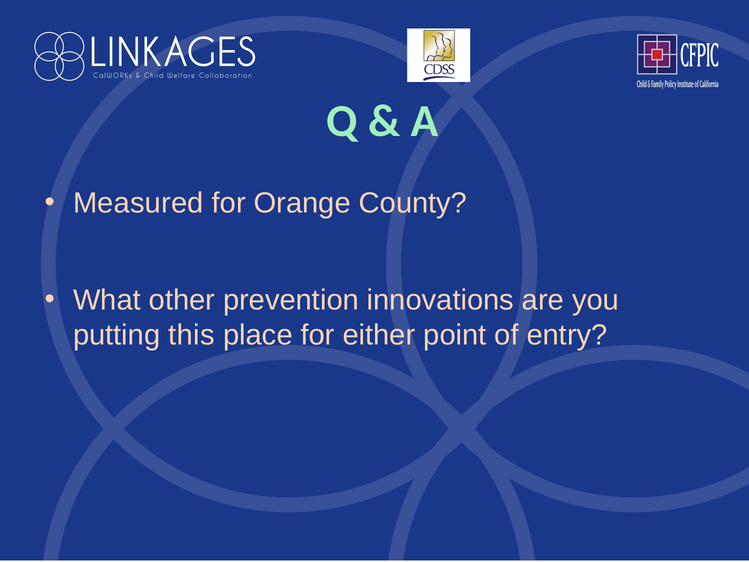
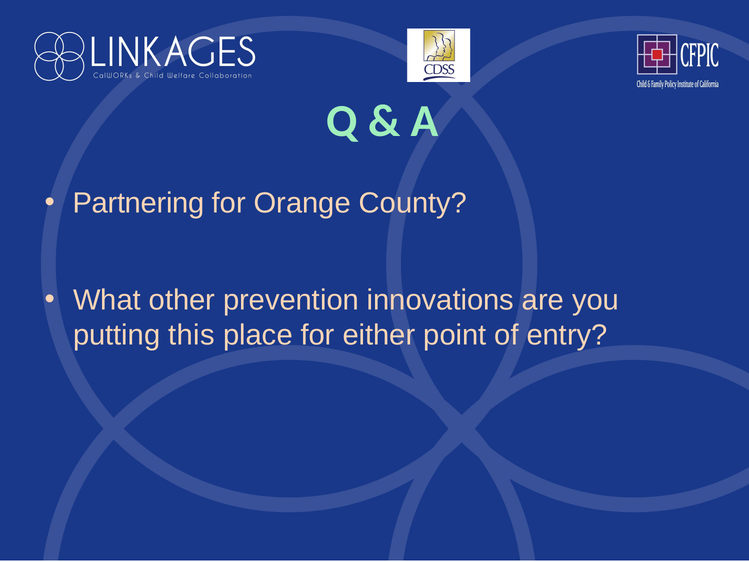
Measured: Measured -> Partnering
